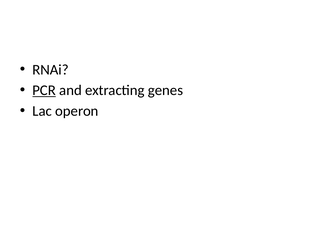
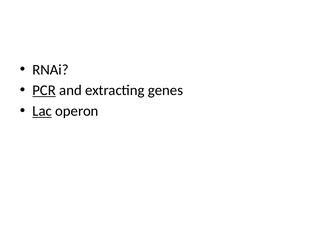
Lac underline: none -> present
